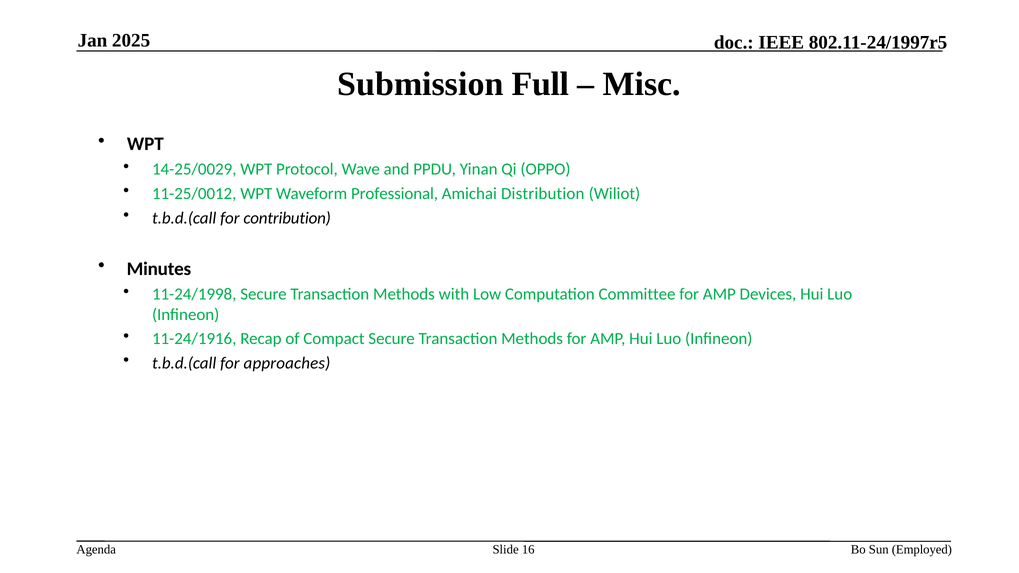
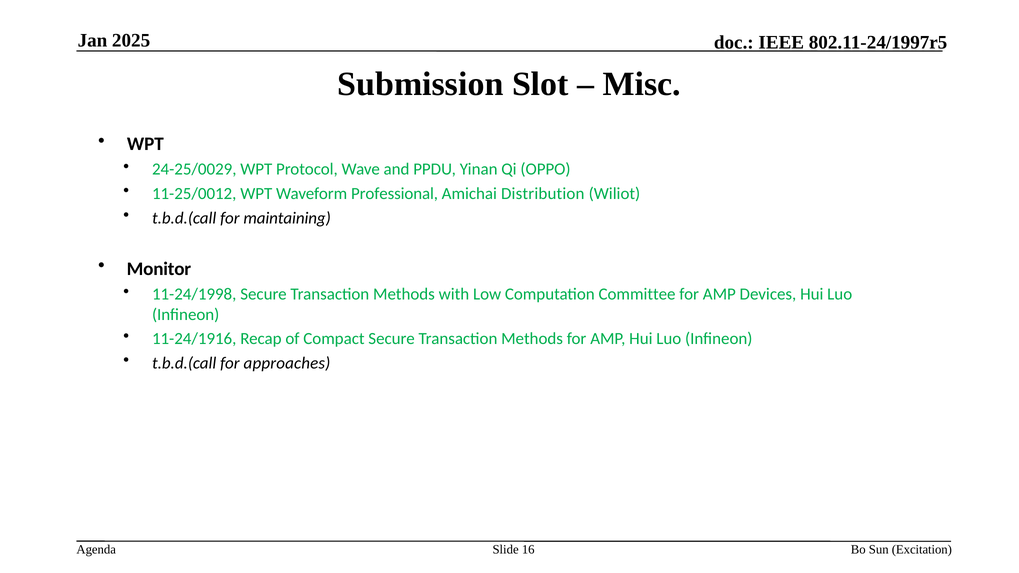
Full: Full -> Slot
14-25/0029: 14-25/0029 -> 24-25/0029
contribution: contribution -> maintaining
Minutes: Minutes -> Monitor
Employed: Employed -> Excitation
